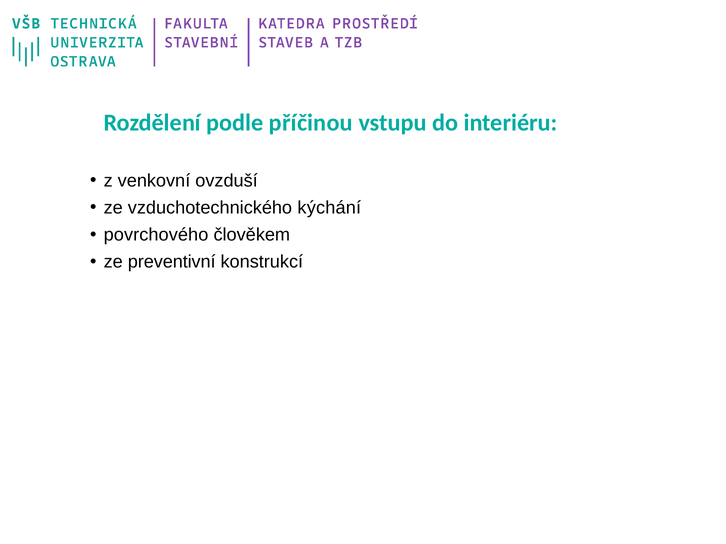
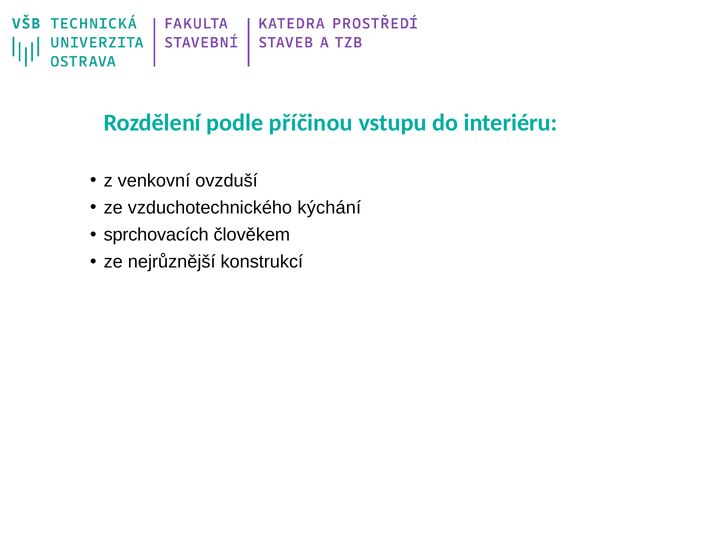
povrchového: povrchového -> sprchovacích
preventivní: preventivní -> nejrůznější
